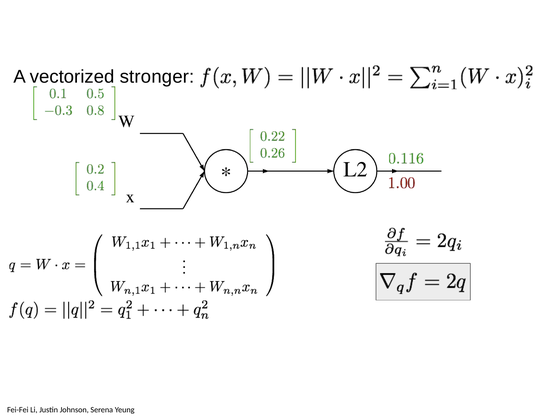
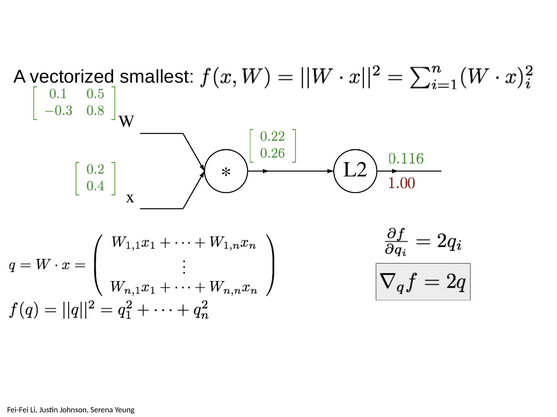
stronger: stronger -> smallest
